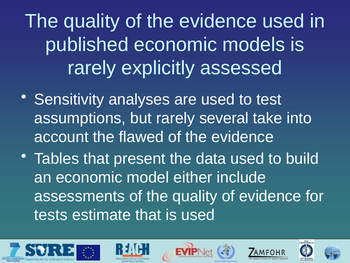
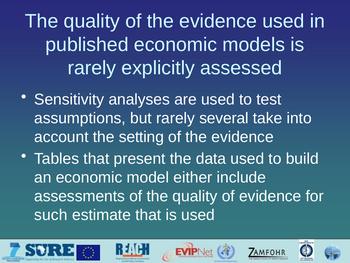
flawed: flawed -> setting
tests: tests -> such
